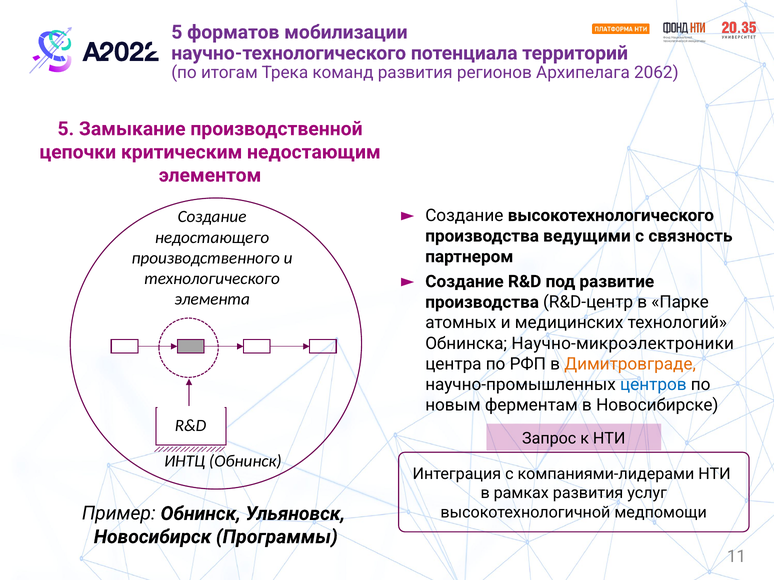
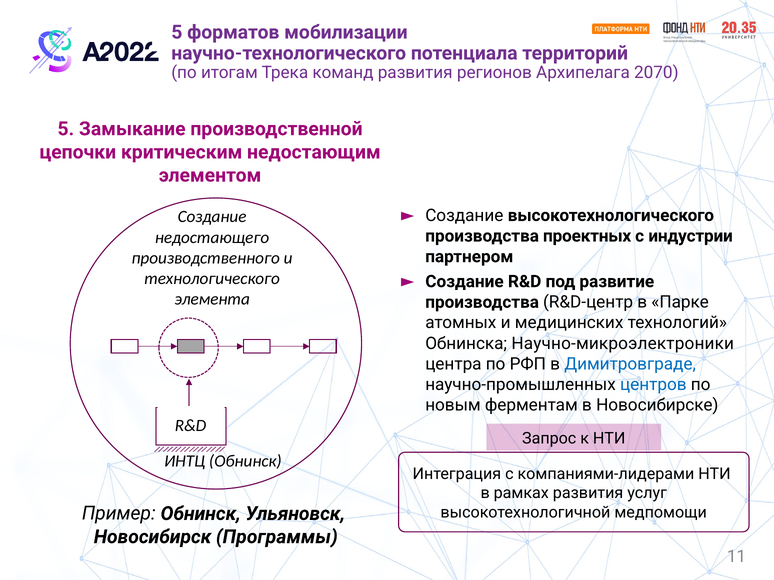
2062: 2062 -> 2070
ведущими: ведущими -> проектных
связность: связность -> индустрии
Димитровграде colour: orange -> blue
